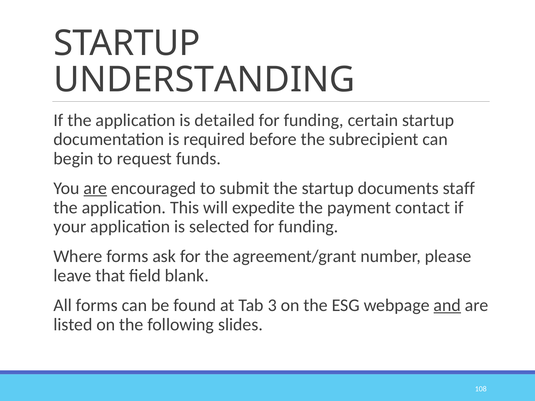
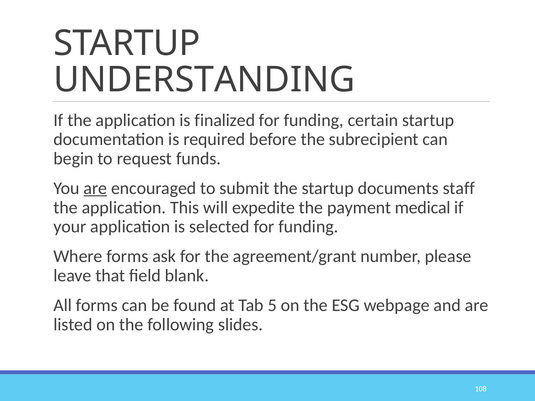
detailed: detailed -> finalized
contact: contact -> medical
3: 3 -> 5
and underline: present -> none
